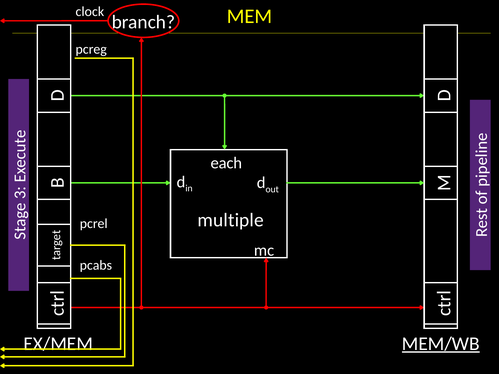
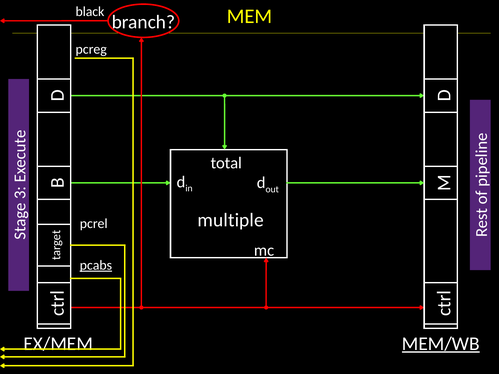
clock: clock -> black
each: each -> total
pcabs underline: none -> present
